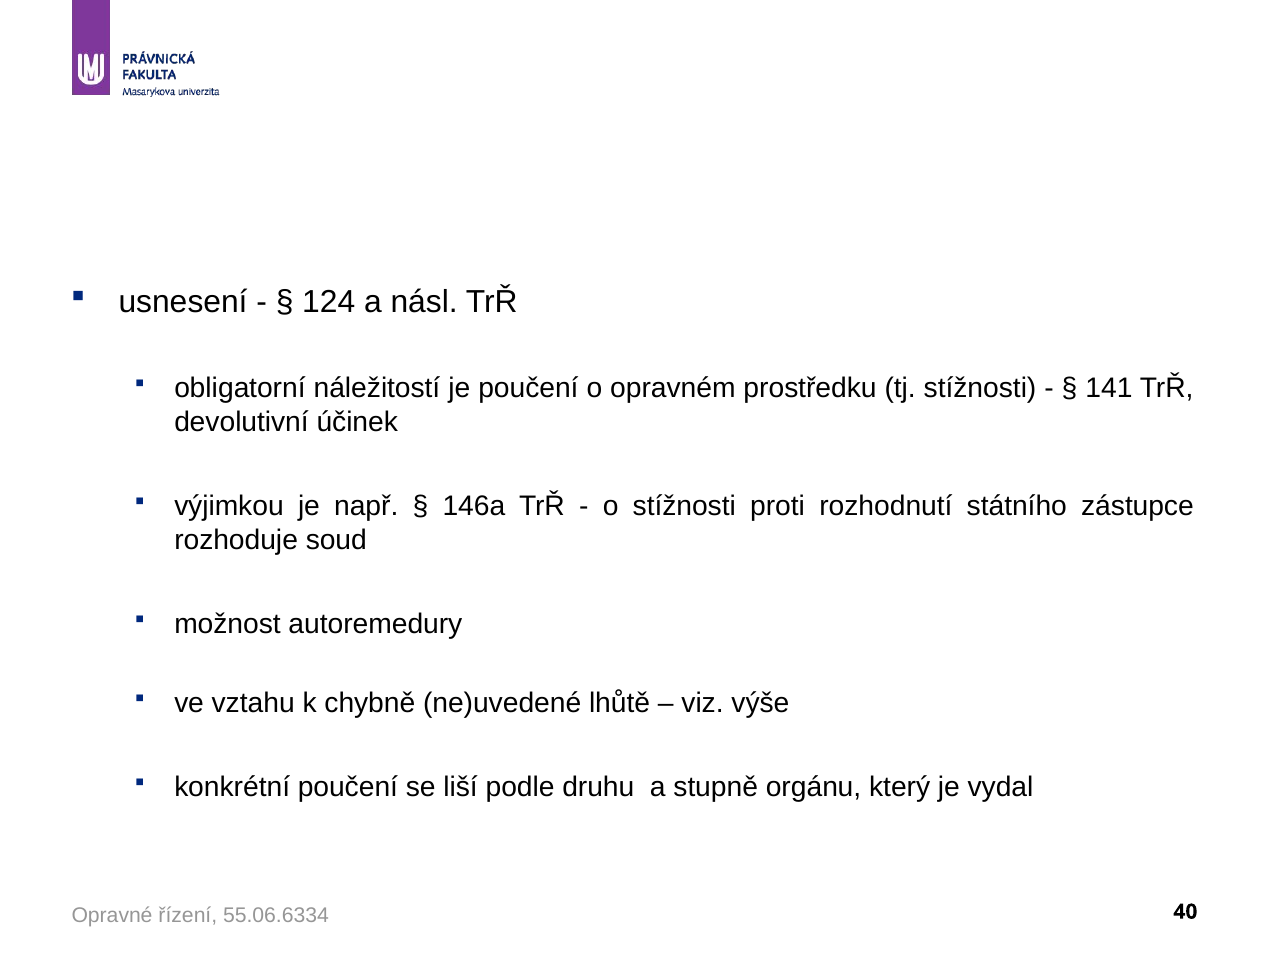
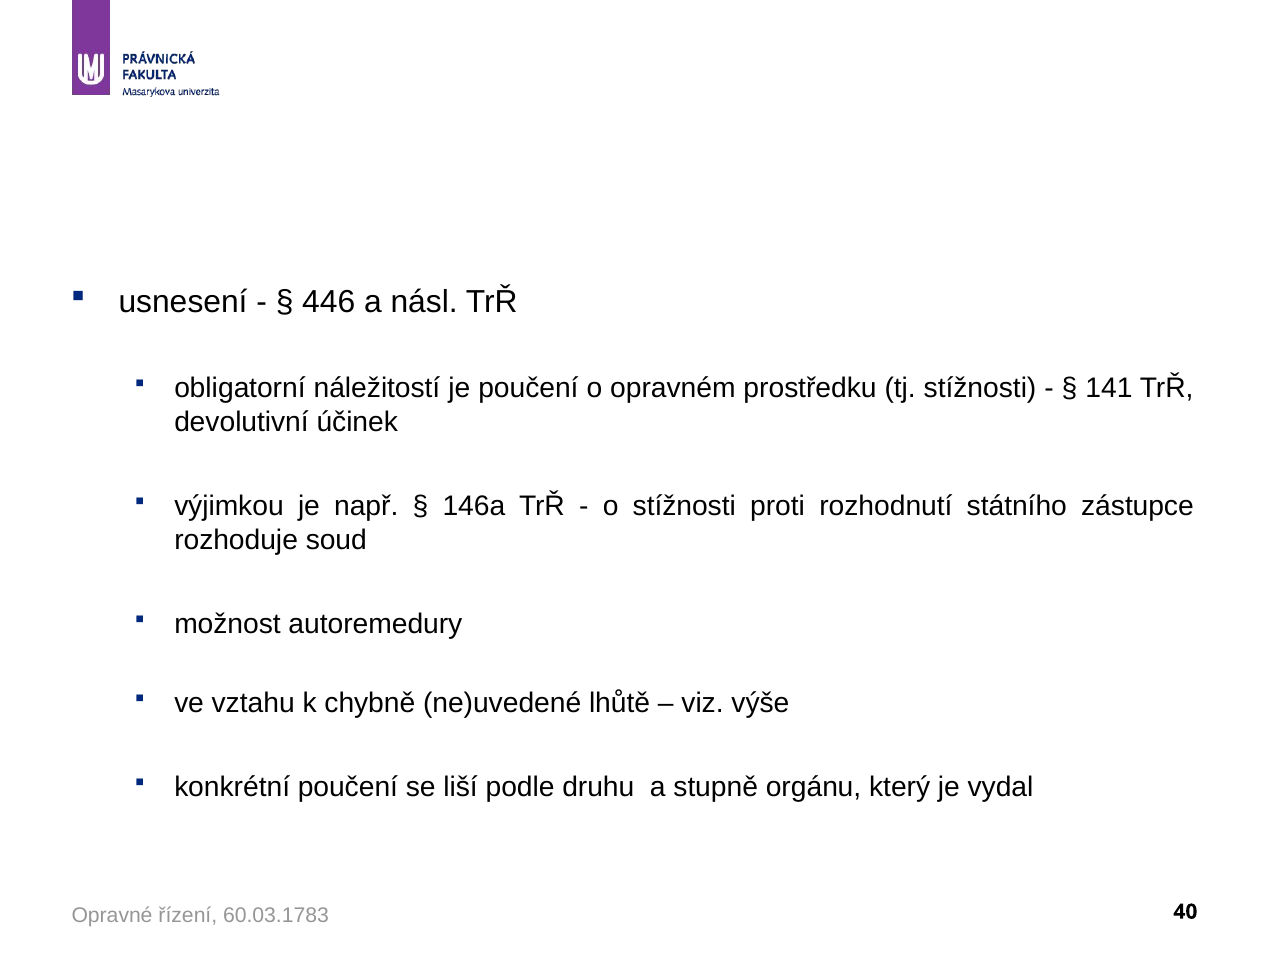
124: 124 -> 446
55.06.6334: 55.06.6334 -> 60.03.1783
